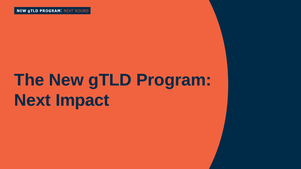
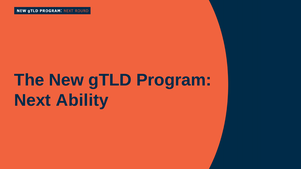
Impact: Impact -> Ability
